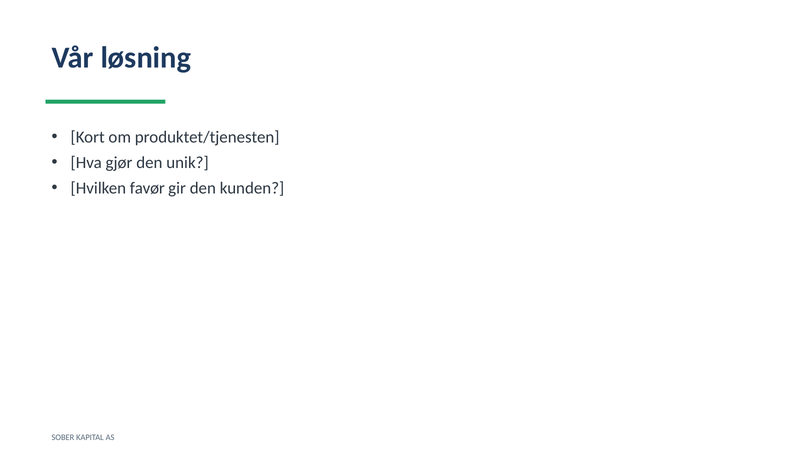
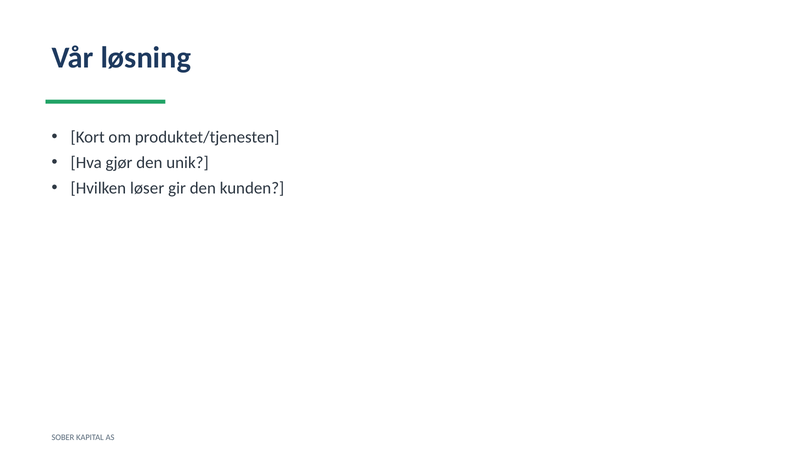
favør: favør -> løser
